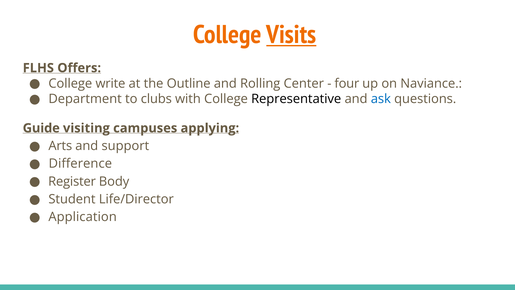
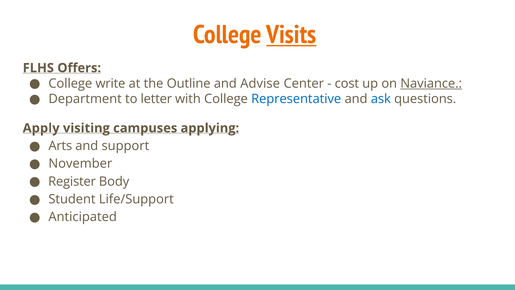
Rolling: Rolling -> Advise
four: four -> cost
Naviance underline: none -> present
clubs: clubs -> letter
Representative colour: black -> blue
Guide: Guide -> Apply
Difference: Difference -> November
Life/Director: Life/Director -> Life/Support
Application: Application -> Anticipated
